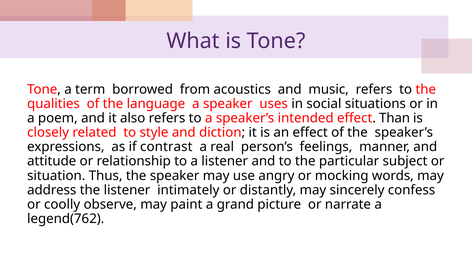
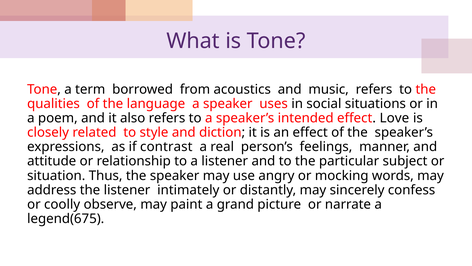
Than: Than -> Love
legend(762: legend(762 -> legend(675
